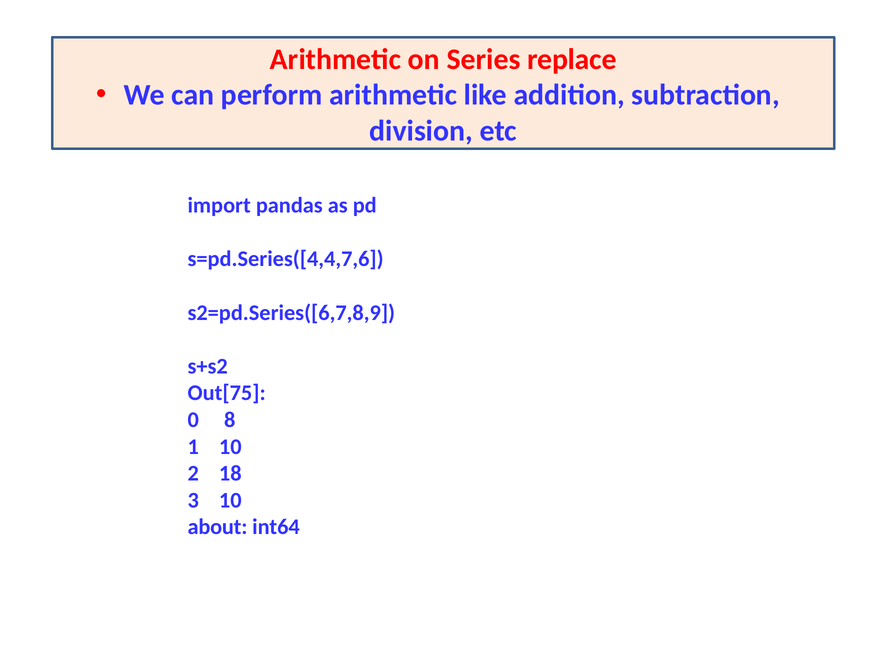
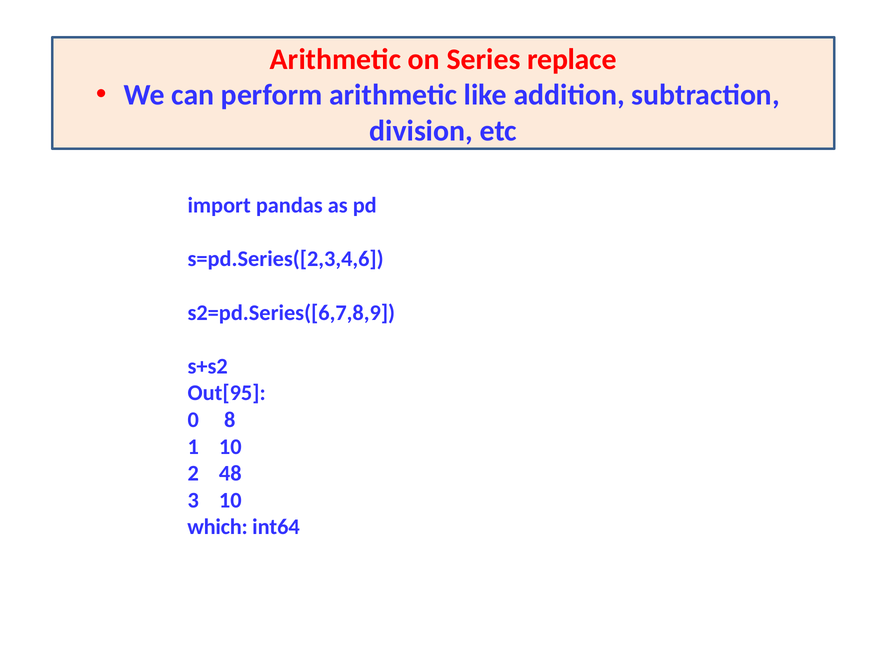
s=pd.Series([4,4,7,6: s=pd.Series([4,4,7,6 -> s=pd.Series([2,3,4,6
Out[75: Out[75 -> Out[95
18: 18 -> 48
about: about -> which
